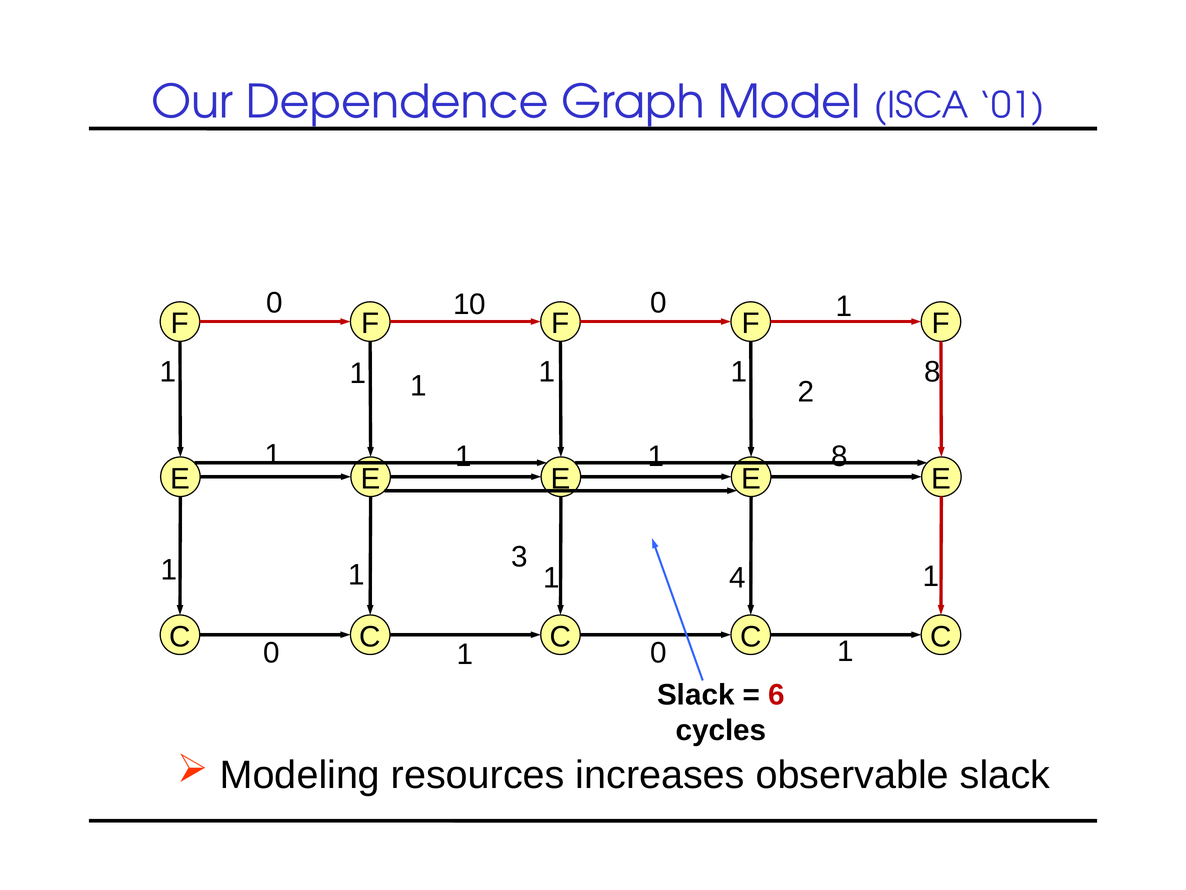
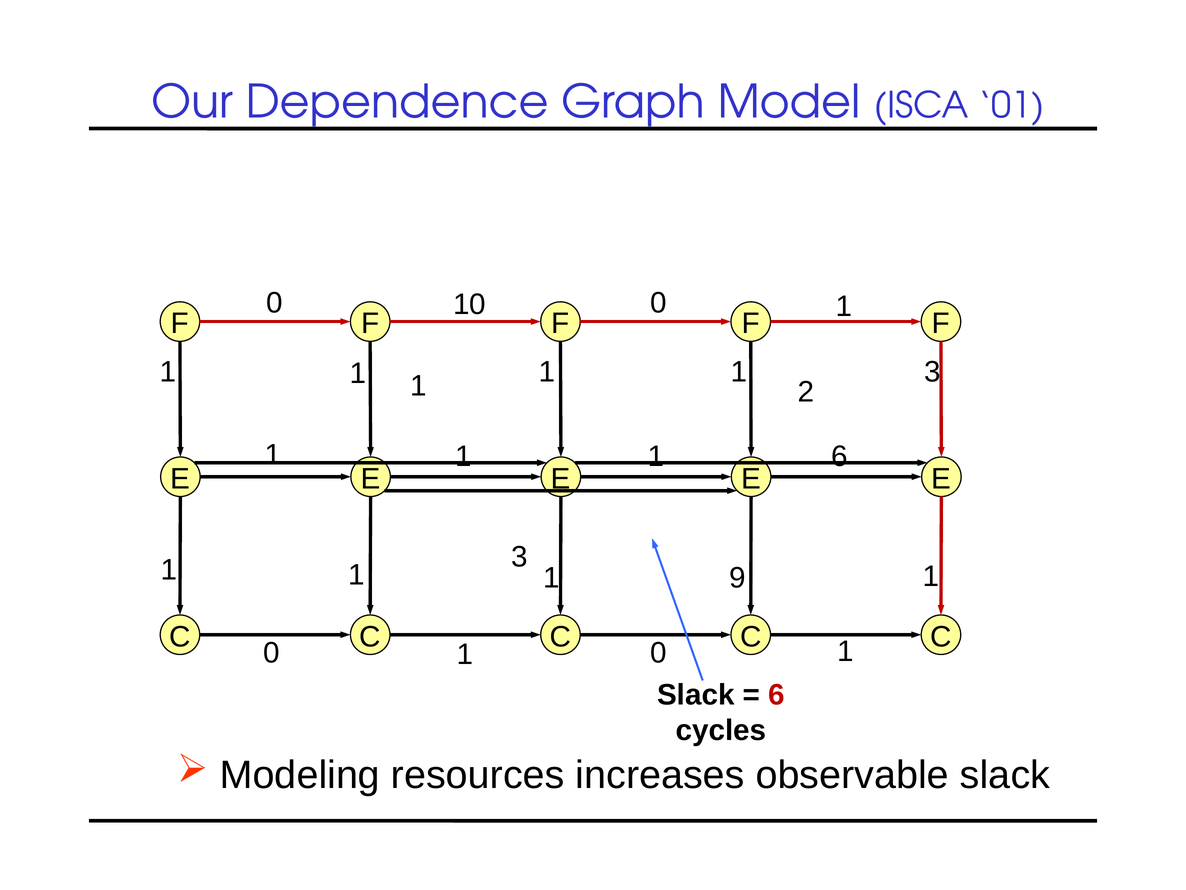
8 at (932, 372): 8 -> 3
8 at (839, 456): 8 -> 6
4: 4 -> 9
